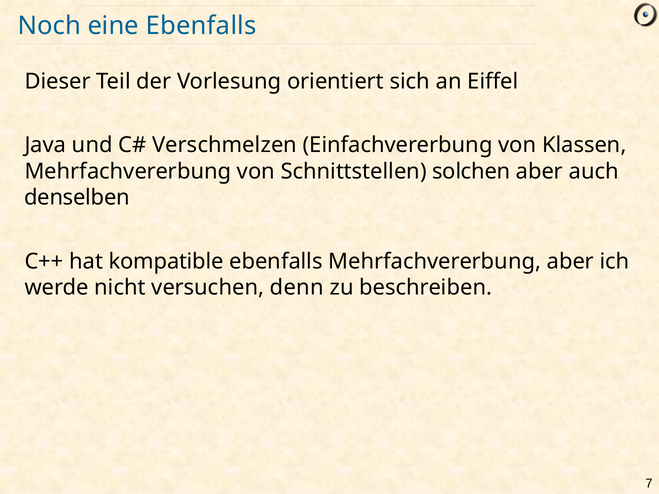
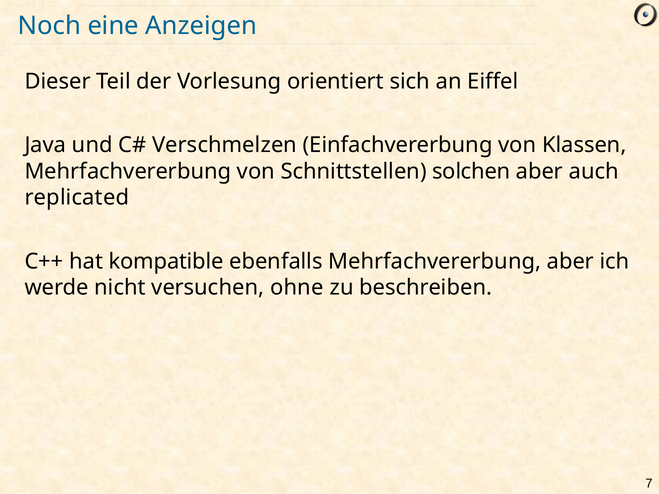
eine Ebenfalls: Ebenfalls -> Anzeigen
denselben: denselben -> replicated
denn: denn -> ohne
